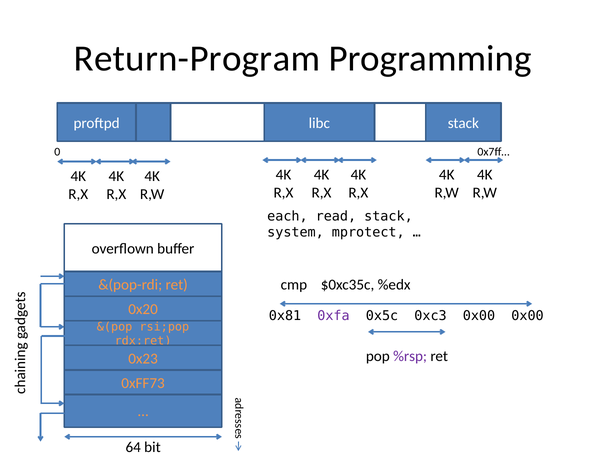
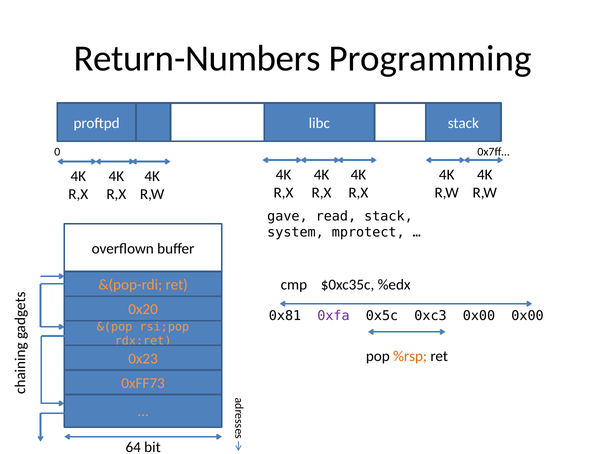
Return-Program: Return-Program -> Return-Numbers
each: each -> gave
%rsp colour: purple -> orange
